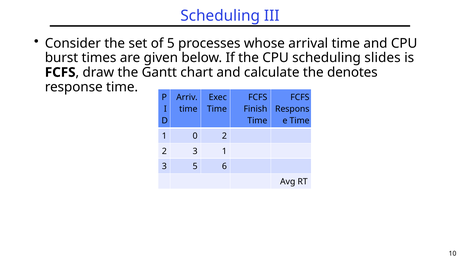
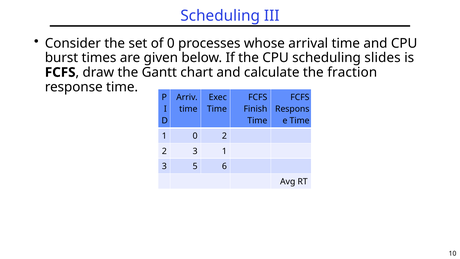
of 5: 5 -> 0
denotes: denotes -> fraction
